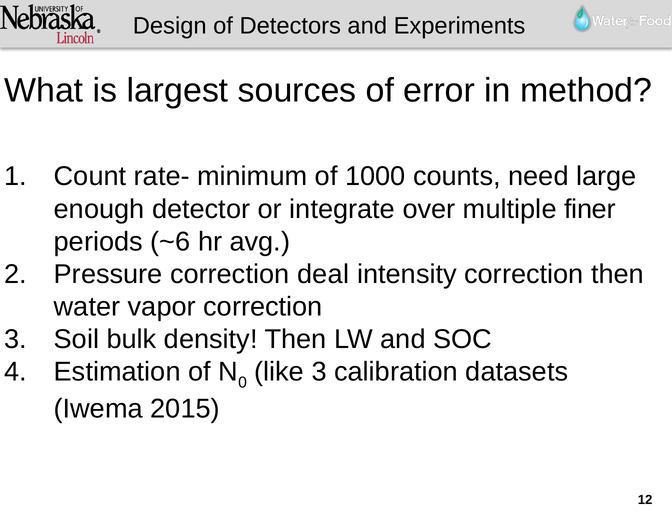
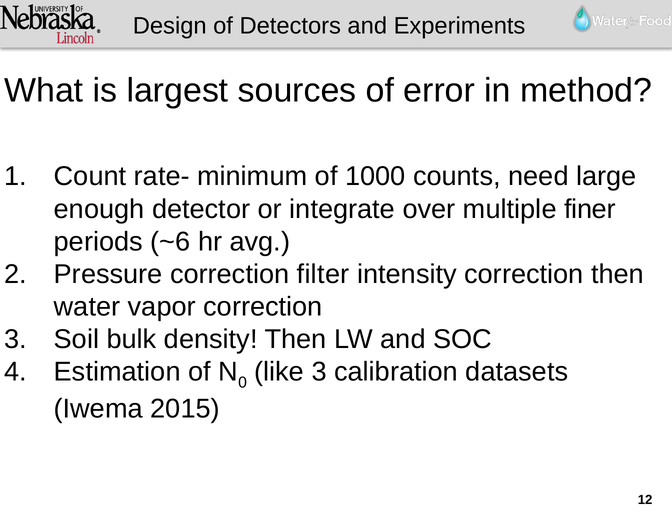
deal: deal -> filter
